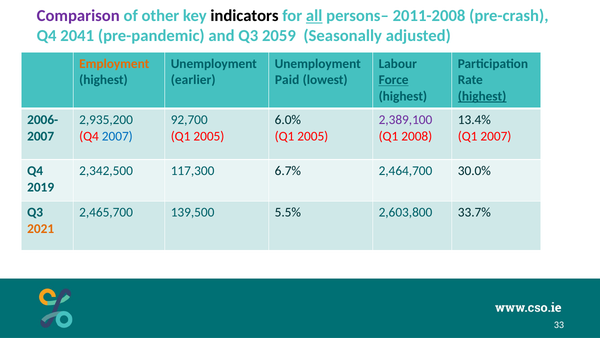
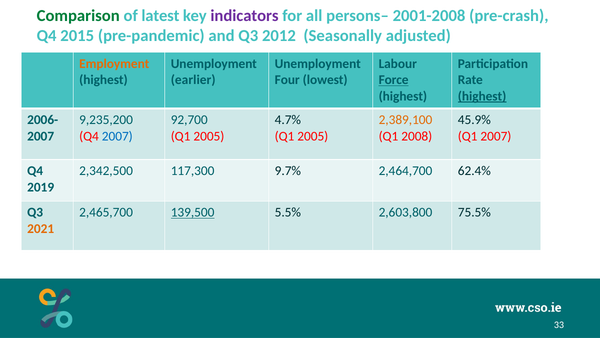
Comparison colour: purple -> green
other: other -> latest
indicators colour: black -> purple
all underline: present -> none
2011-2008: 2011-2008 -> 2001-2008
2041: 2041 -> 2015
2059: 2059 -> 2012
Paid: Paid -> Four
2,935,200: 2,935,200 -> 9,235,200
6.0%: 6.0% -> 4.7%
2,389,100 colour: purple -> orange
13.4%: 13.4% -> 45.9%
6.7%: 6.7% -> 9.7%
30.0%: 30.0% -> 62.4%
139,500 underline: none -> present
33.7%: 33.7% -> 75.5%
